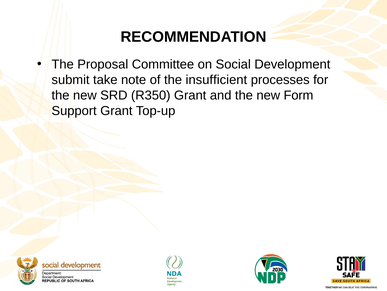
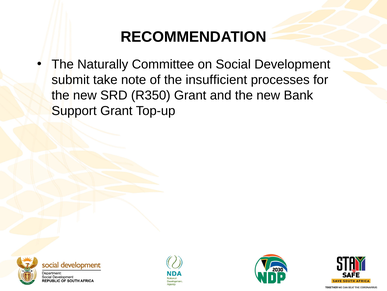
Proposal: Proposal -> Naturally
Form: Form -> Bank
